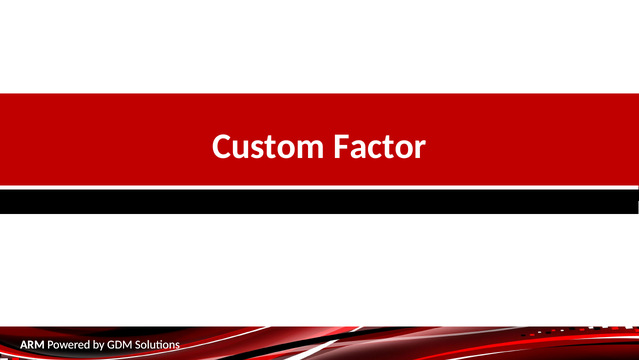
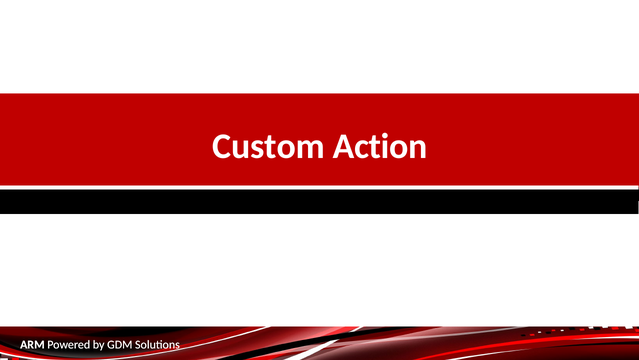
Factor: Factor -> Action
